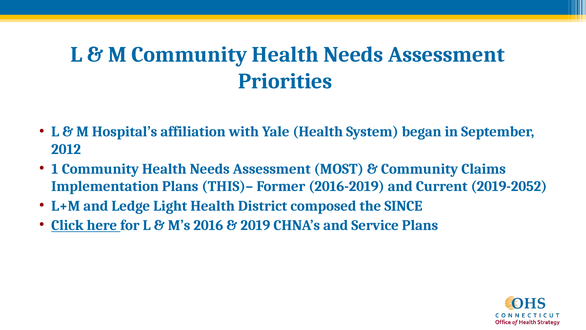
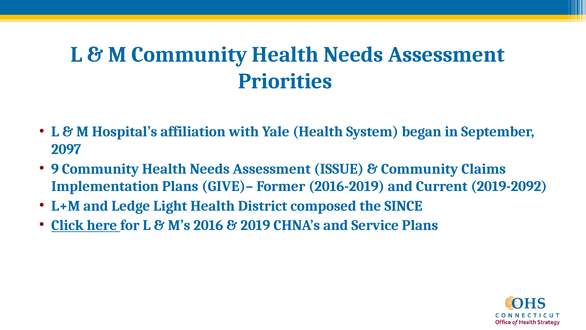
2012: 2012 -> 2097
1: 1 -> 9
MOST: MOST -> ISSUE
THIS)–: THIS)– -> GIVE)–
2019-2052: 2019-2052 -> 2019-2092
